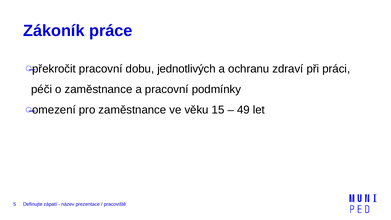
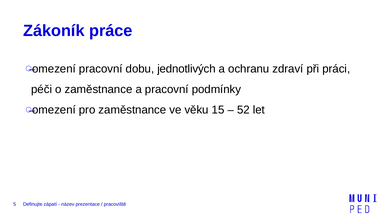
překročit at (54, 69): překročit -> omezení
49: 49 -> 52
